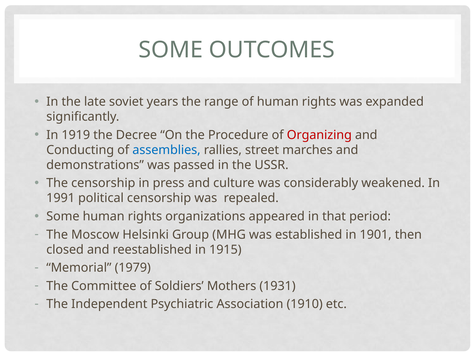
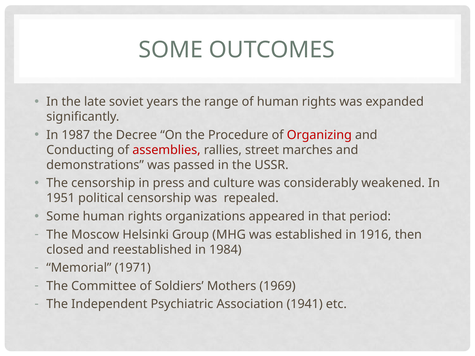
1919: 1919 -> 1987
assemblies colour: blue -> red
1991: 1991 -> 1951
1901: 1901 -> 1916
1915: 1915 -> 1984
1979: 1979 -> 1971
1931: 1931 -> 1969
1910: 1910 -> 1941
